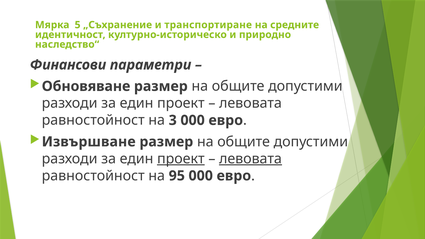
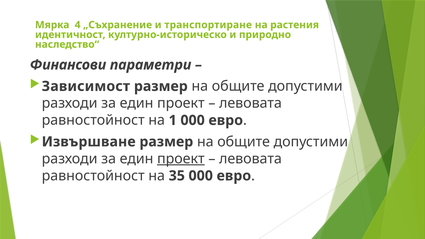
5: 5 -> 4
средните: средните -> растения
Обновяване: Обновяване -> Зависимост
3: 3 -> 1
левовата at (251, 159) underline: present -> none
95: 95 -> 35
